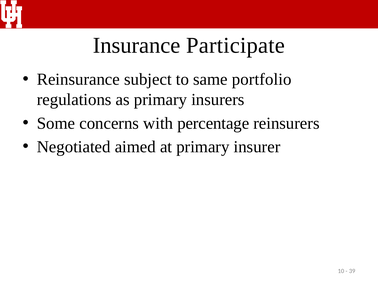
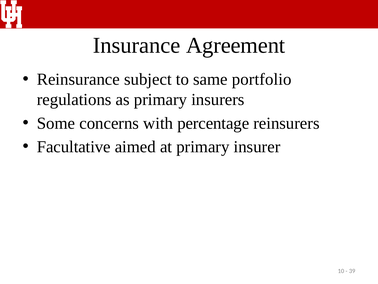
Participate: Participate -> Agreement
Negotiated: Negotiated -> Facultative
